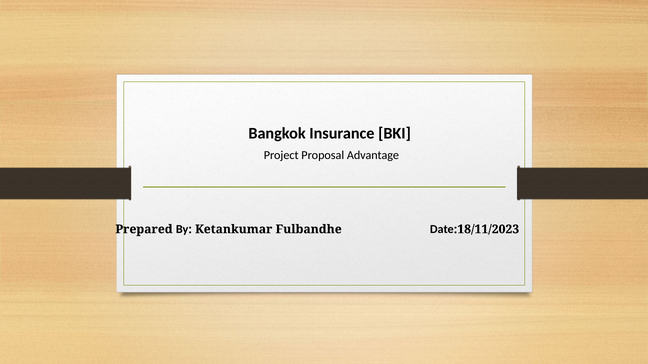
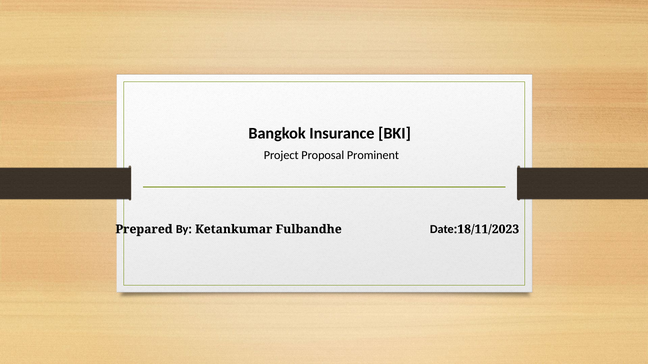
Advantage: Advantage -> Prominent
